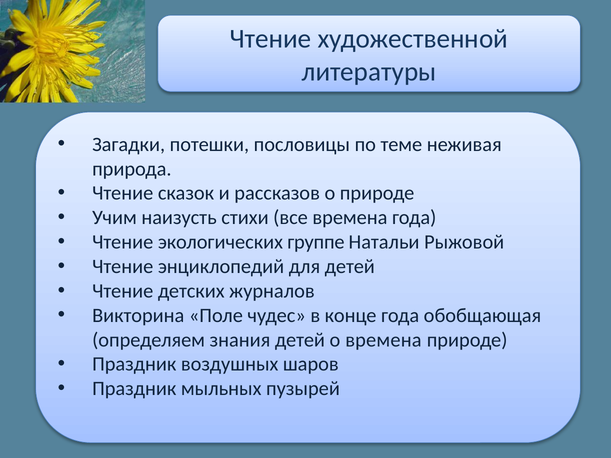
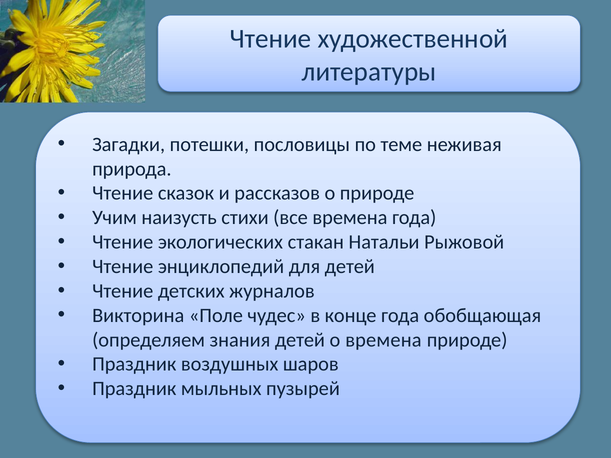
группе: группе -> стакан
